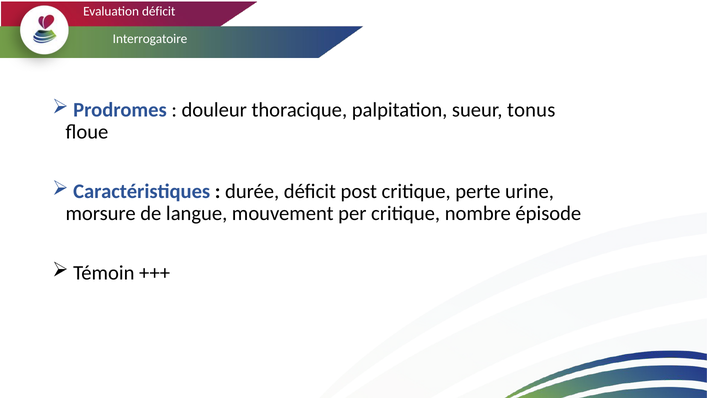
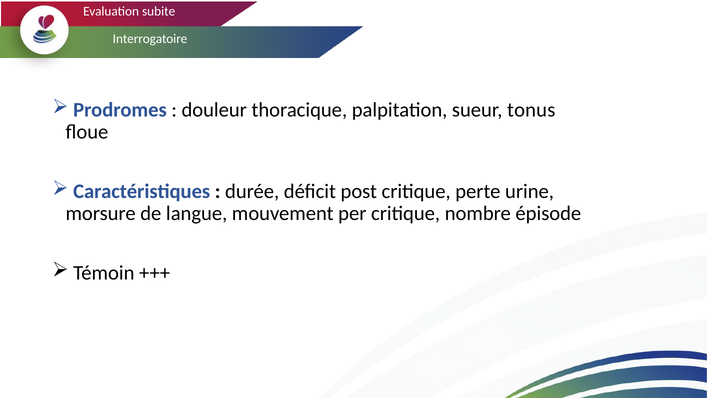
Evaluation déficit: déficit -> subite
